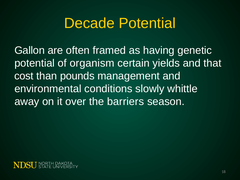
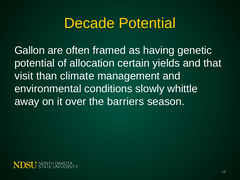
organism: organism -> allocation
cost: cost -> visit
pounds: pounds -> climate
